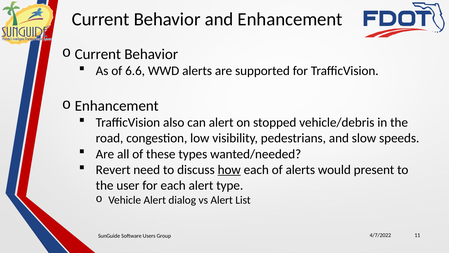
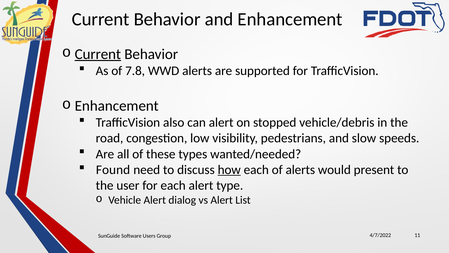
Current at (98, 54) underline: none -> present
6.6: 6.6 -> 7.8
Revert: Revert -> Found
